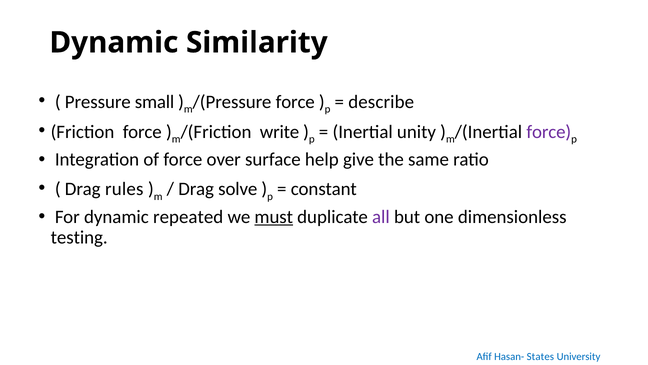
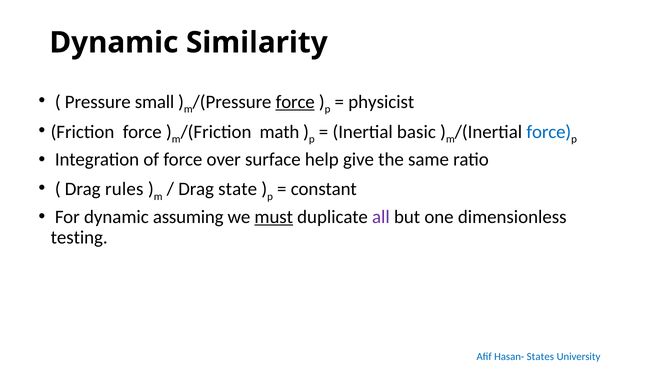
force at (295, 102) underline: none -> present
describe: describe -> physicist
write: write -> math
unity: unity -> basic
force at (549, 132) colour: purple -> blue
solve: solve -> state
repeated: repeated -> assuming
